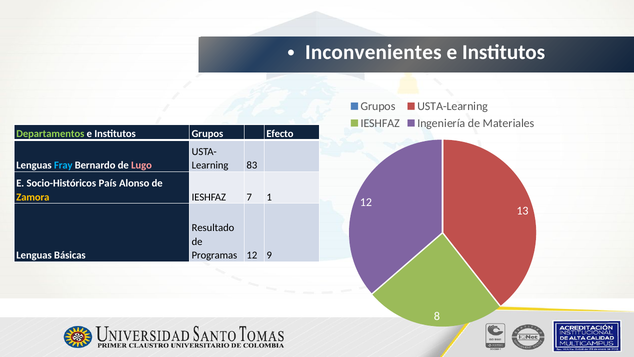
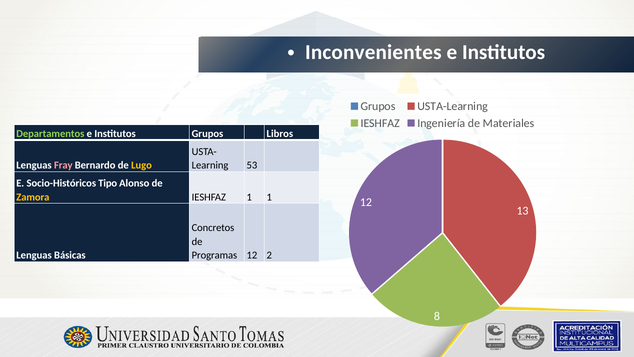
Efecto: Efecto -> Libros
Fray colour: light blue -> pink
Lugo colour: pink -> yellow
83: 83 -> 53
País: País -> Tipo
IESHFAZ 7: 7 -> 1
Resultado: Resultado -> Concretos
9: 9 -> 2
